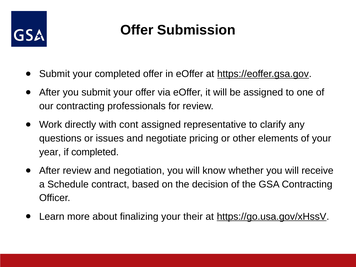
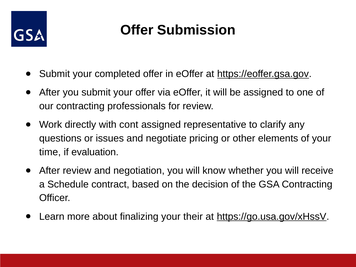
year: year -> time
if completed: completed -> evaluation
